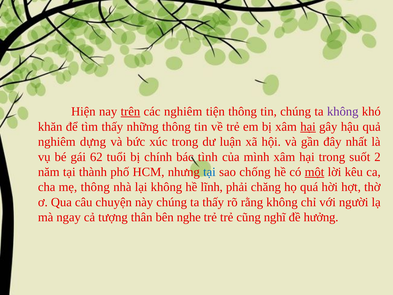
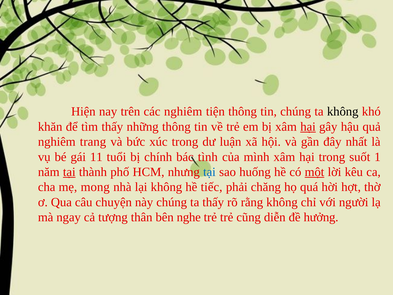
trên underline: present -> none
không at (343, 111) colour: purple -> black
dựng: dựng -> trang
62: 62 -> 11
2: 2 -> 1
tại at (69, 172) underline: none -> present
chống: chống -> huống
mẹ thông: thông -> mong
lĩnh: lĩnh -> tiếc
nghĩ: nghĩ -> diễn
